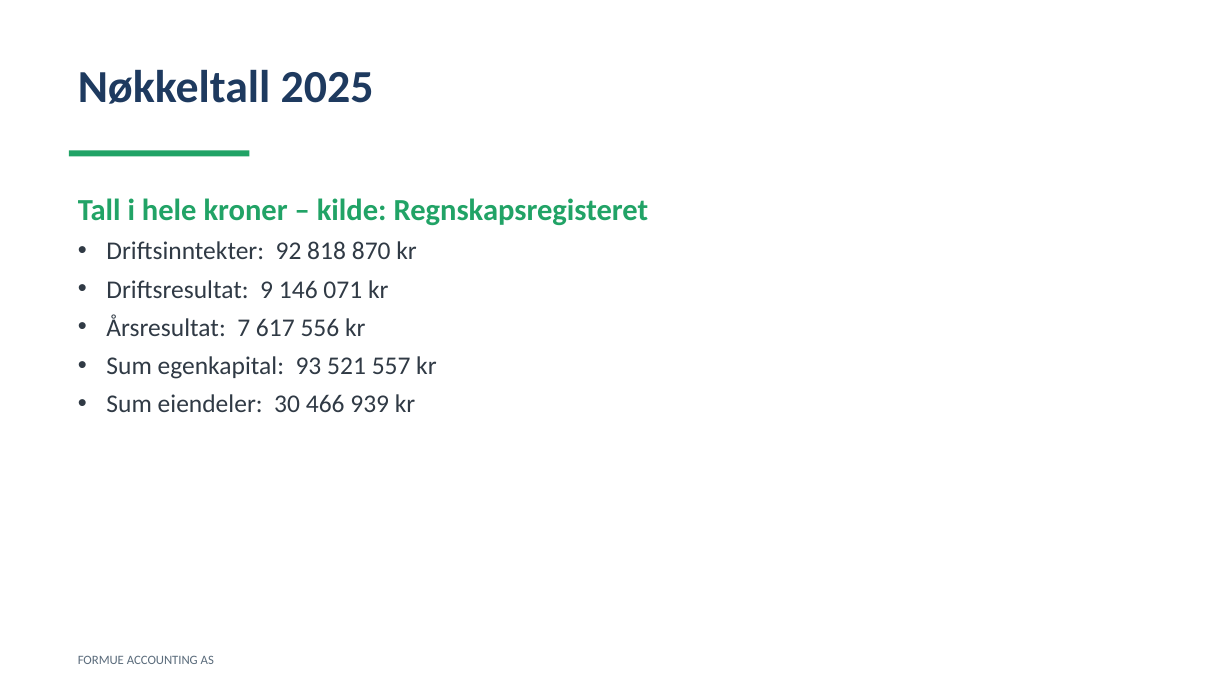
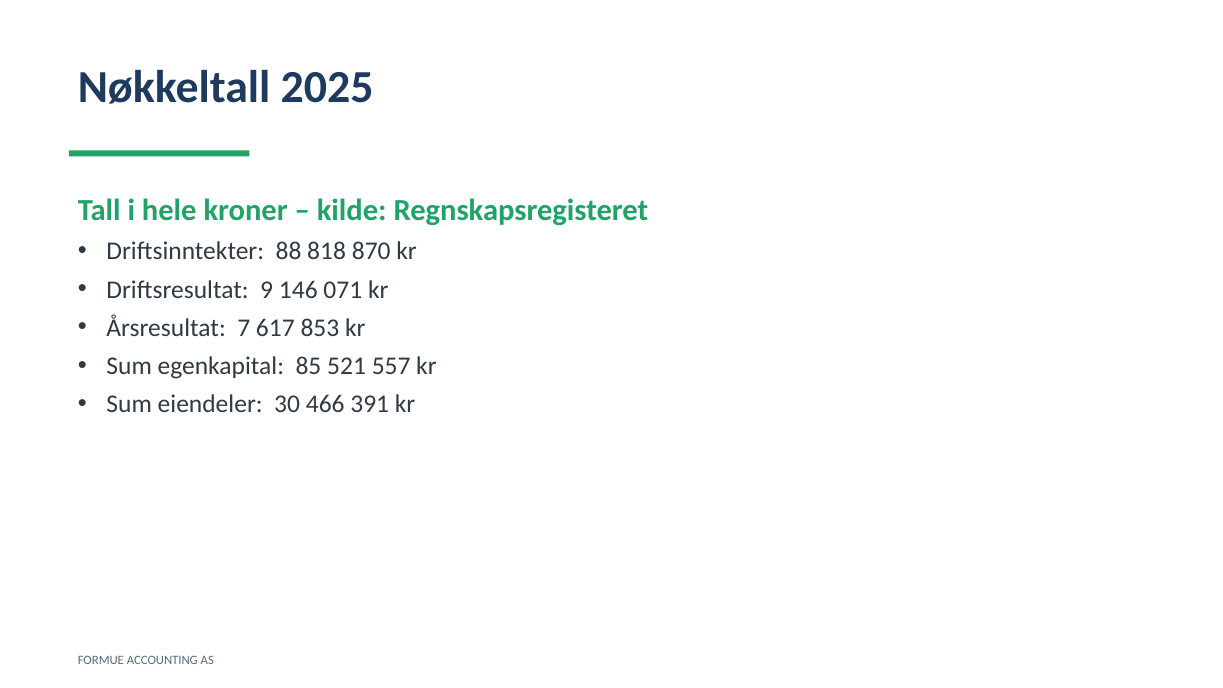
92: 92 -> 88
556: 556 -> 853
93: 93 -> 85
939: 939 -> 391
